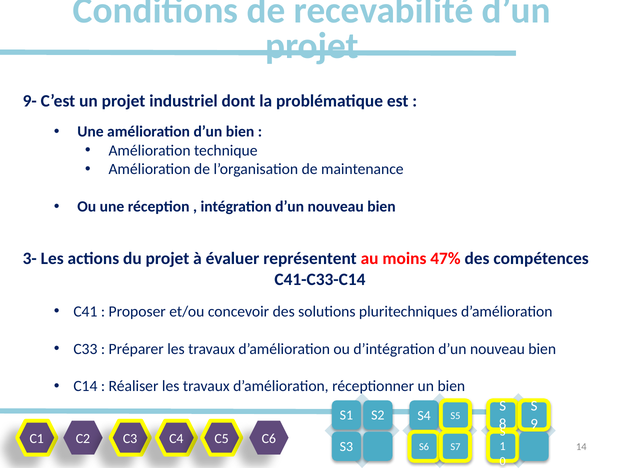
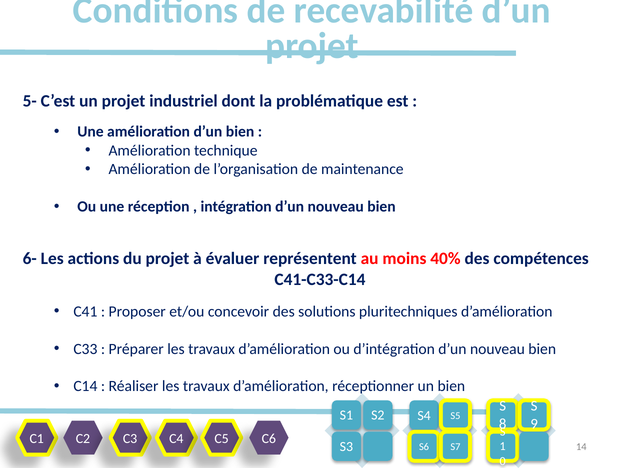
9-: 9- -> 5-
3-: 3- -> 6-
47%: 47% -> 40%
